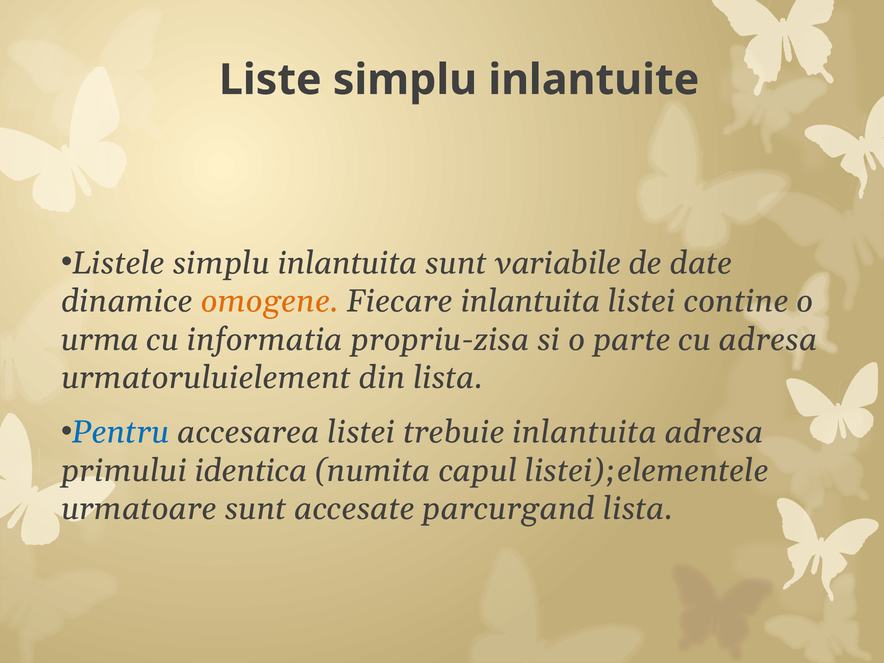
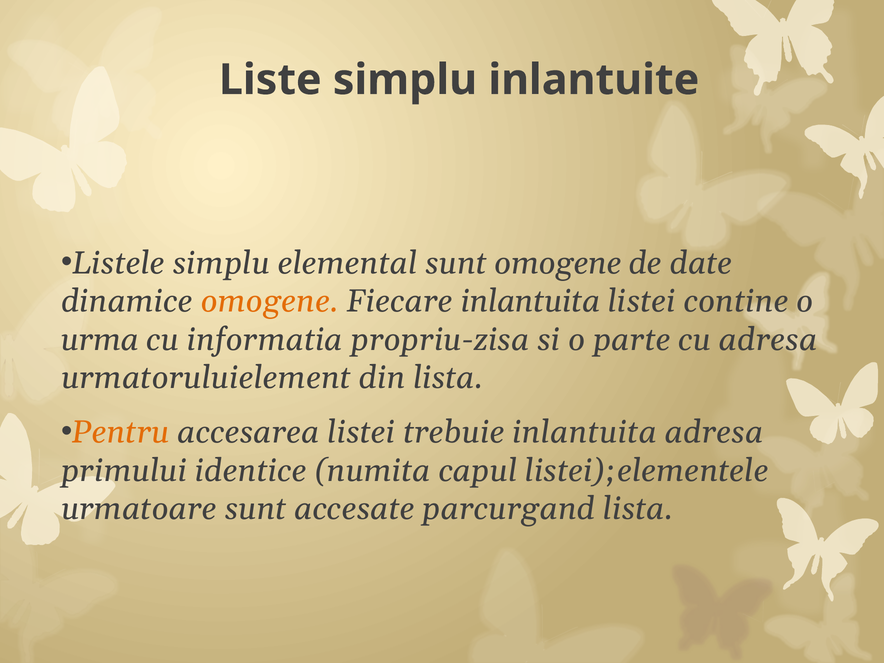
simplu inlantuita: inlantuita -> elemental
sunt variabile: variabile -> omogene
Pentru colour: blue -> orange
identica: identica -> identice
